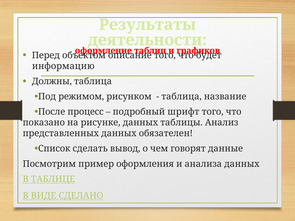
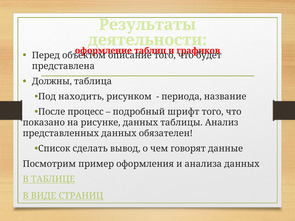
информацию: информацию -> представлена
режимом: режимом -> находить
таблица at (182, 97): таблица -> периода
СДЕЛАНО: СДЕЛАНО -> СТРАНИЦ
